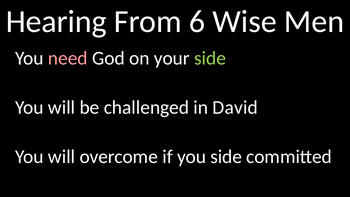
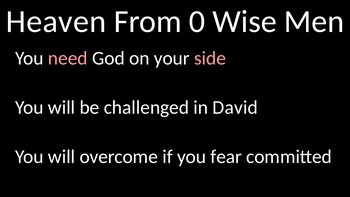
Hearing: Hearing -> Heaven
6: 6 -> 0
side at (210, 58) colour: light green -> pink
you side: side -> fear
